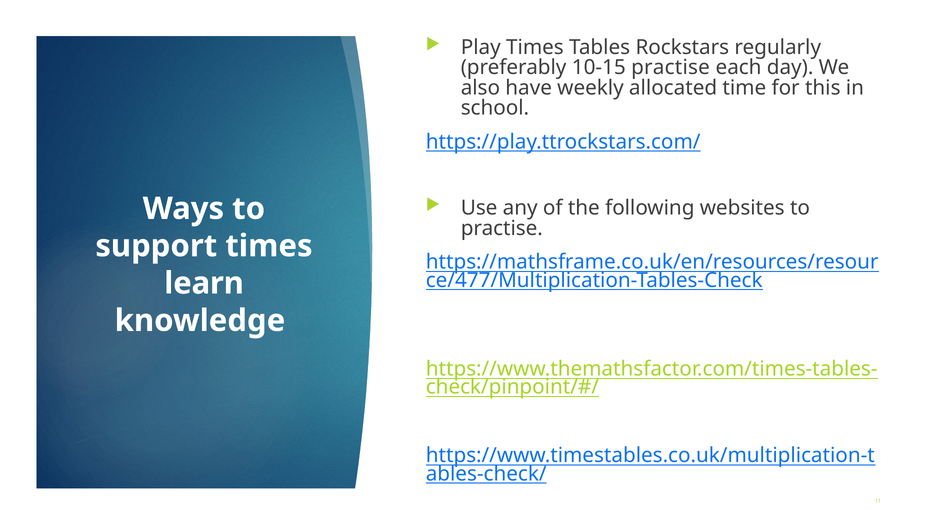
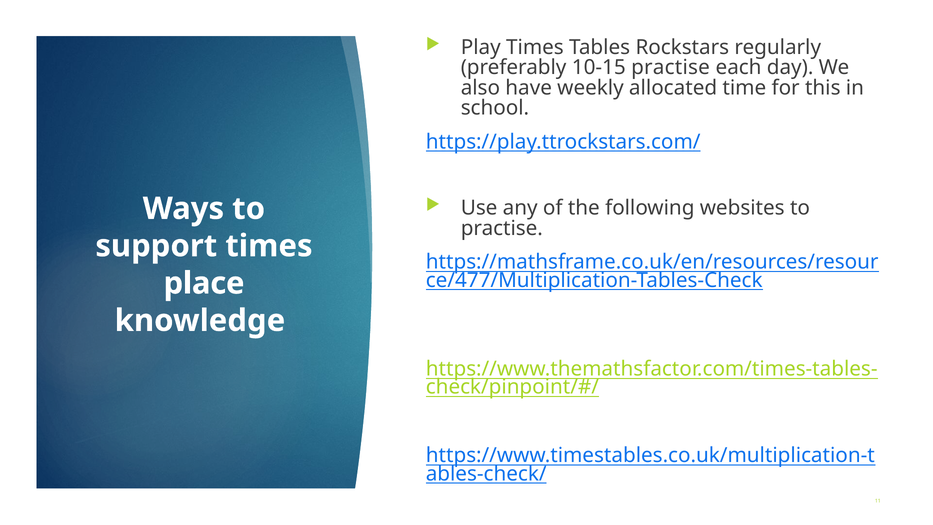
learn: learn -> place
